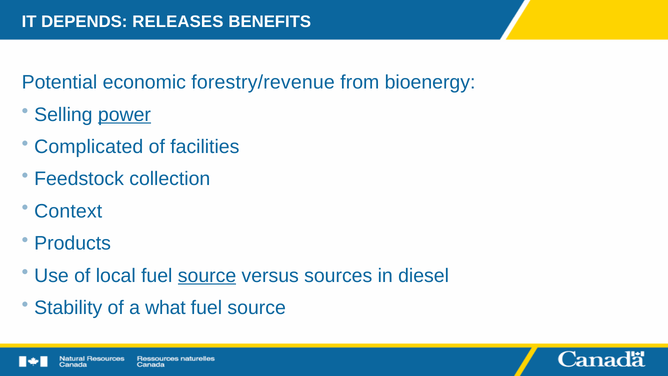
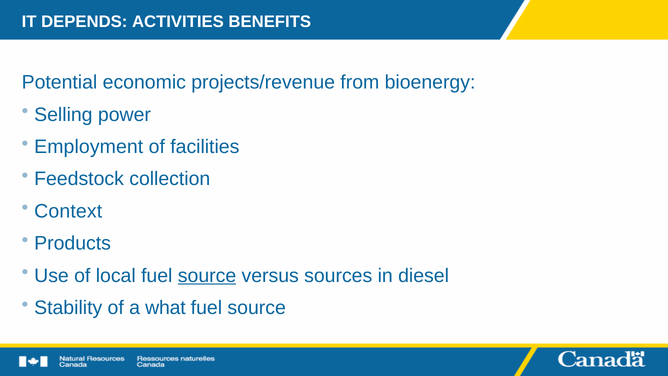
RELEASES: RELEASES -> ACTIVITIES
forestry/revenue: forestry/revenue -> projects/revenue
power underline: present -> none
Complicated: Complicated -> Employment
